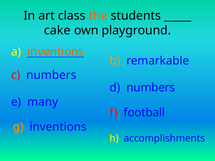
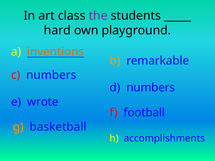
the colour: orange -> purple
cake: cake -> hard
many: many -> wrote
g inventions: inventions -> basketball
